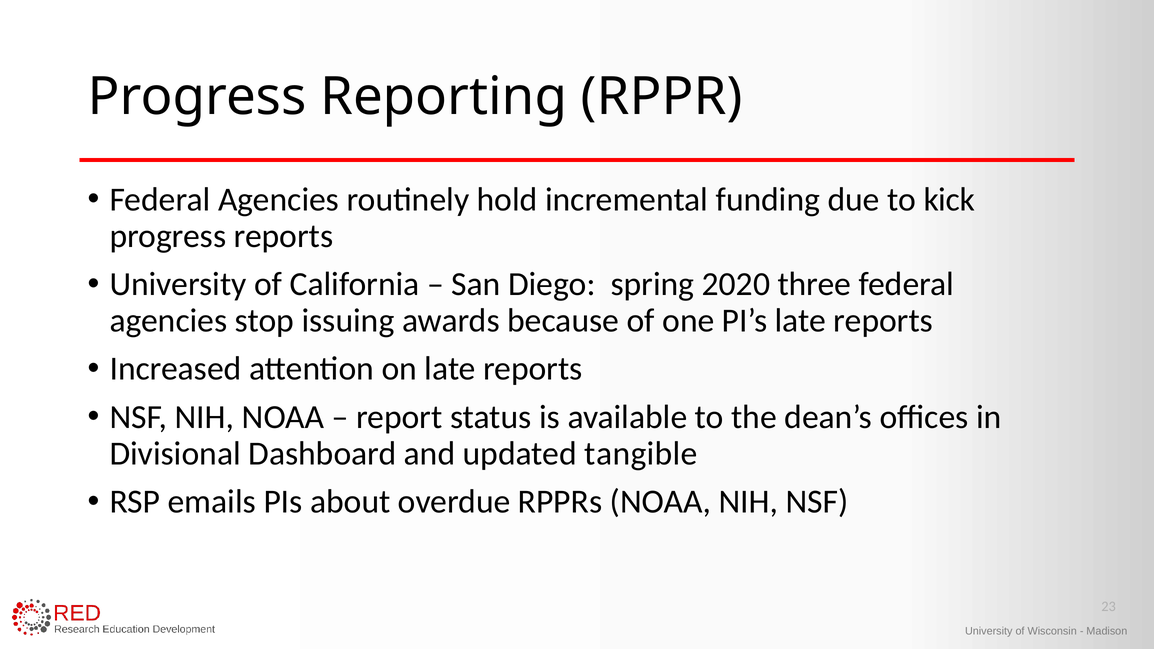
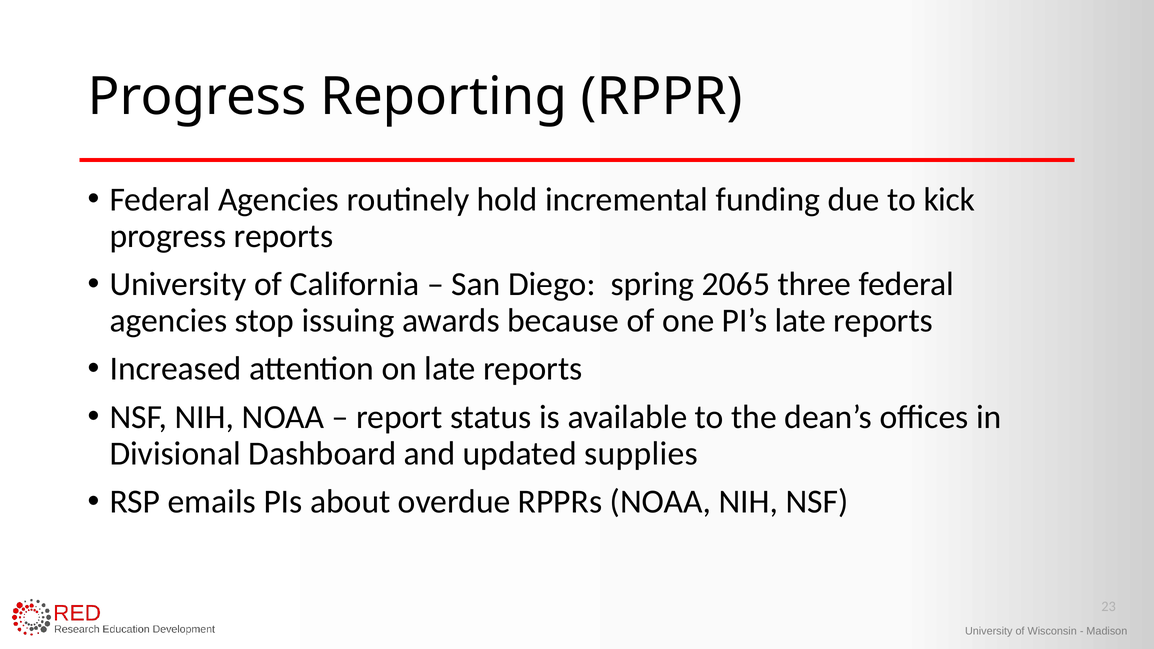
2020: 2020 -> 2065
tangible: tangible -> supplies
